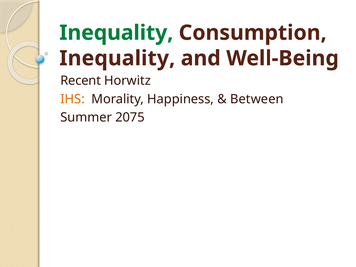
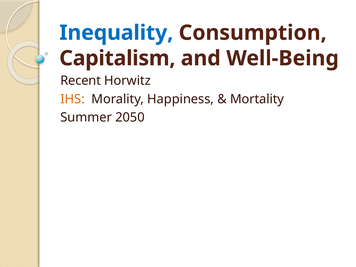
Inequality at (116, 33) colour: green -> blue
Inequality at (117, 58): Inequality -> Capitalism
Between: Between -> Mortality
2075: 2075 -> 2050
